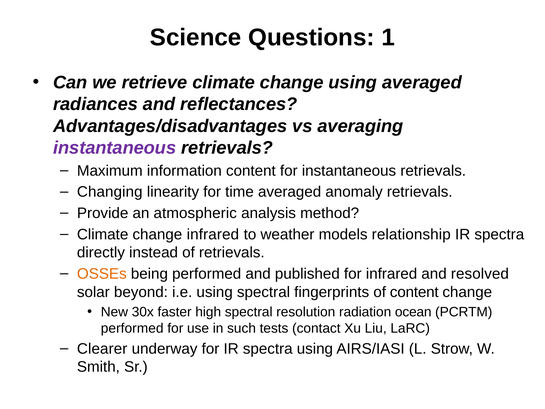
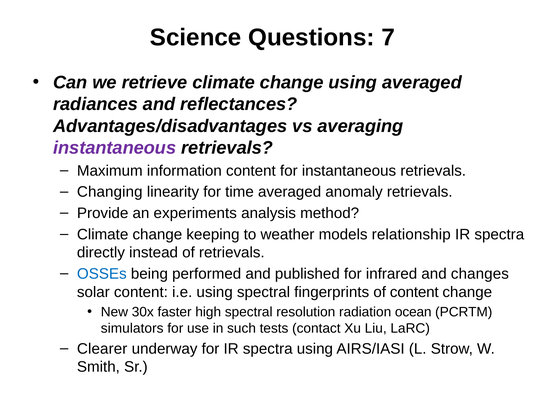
1: 1 -> 7
atmospheric: atmospheric -> experiments
change infrared: infrared -> keeping
OSSEs colour: orange -> blue
resolved: resolved -> changes
solar beyond: beyond -> content
performed at (132, 328): performed -> simulators
